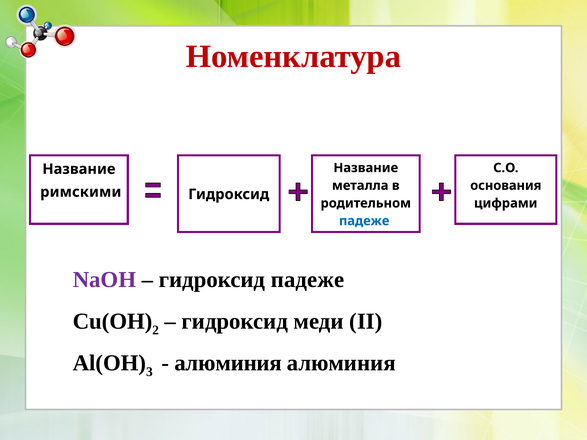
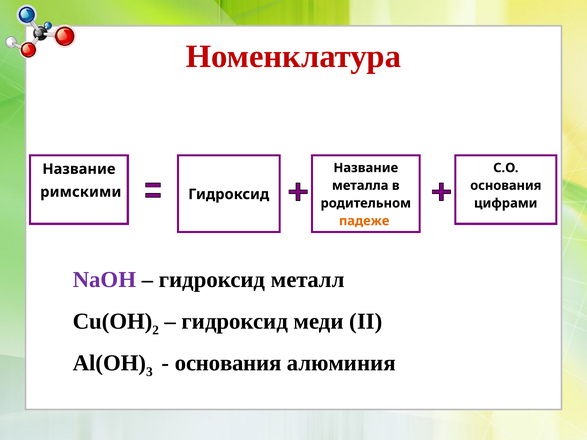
падеже at (364, 221) colour: blue -> orange
гидроксид падеже: падеже -> металл
алюминия at (228, 363): алюминия -> основания
